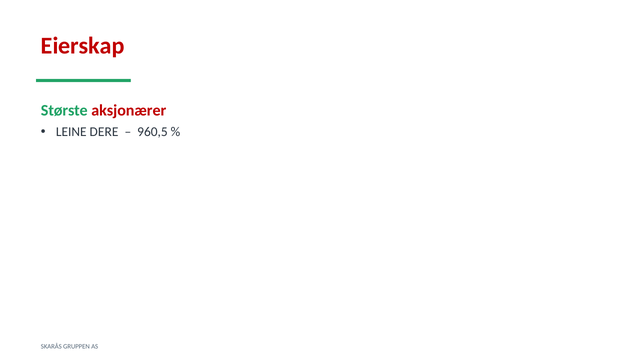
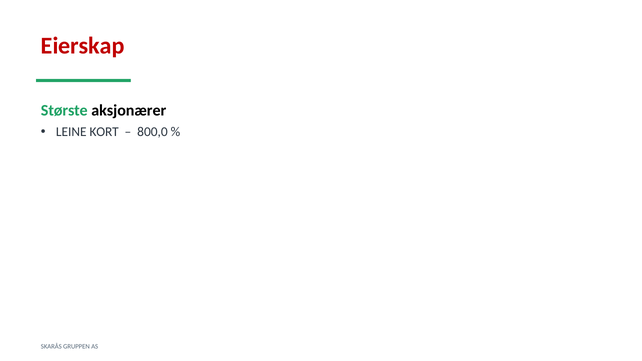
aksjonærer colour: red -> black
DERE: DERE -> KORT
960,5: 960,5 -> 800,0
